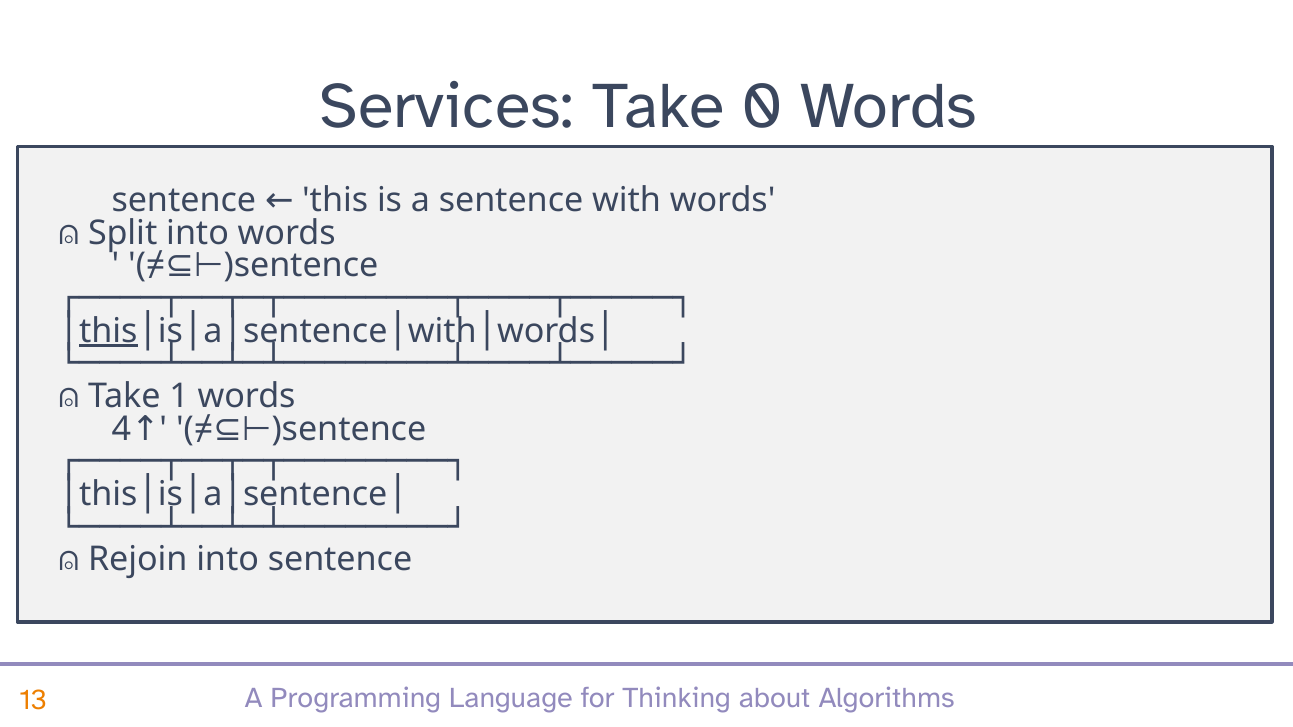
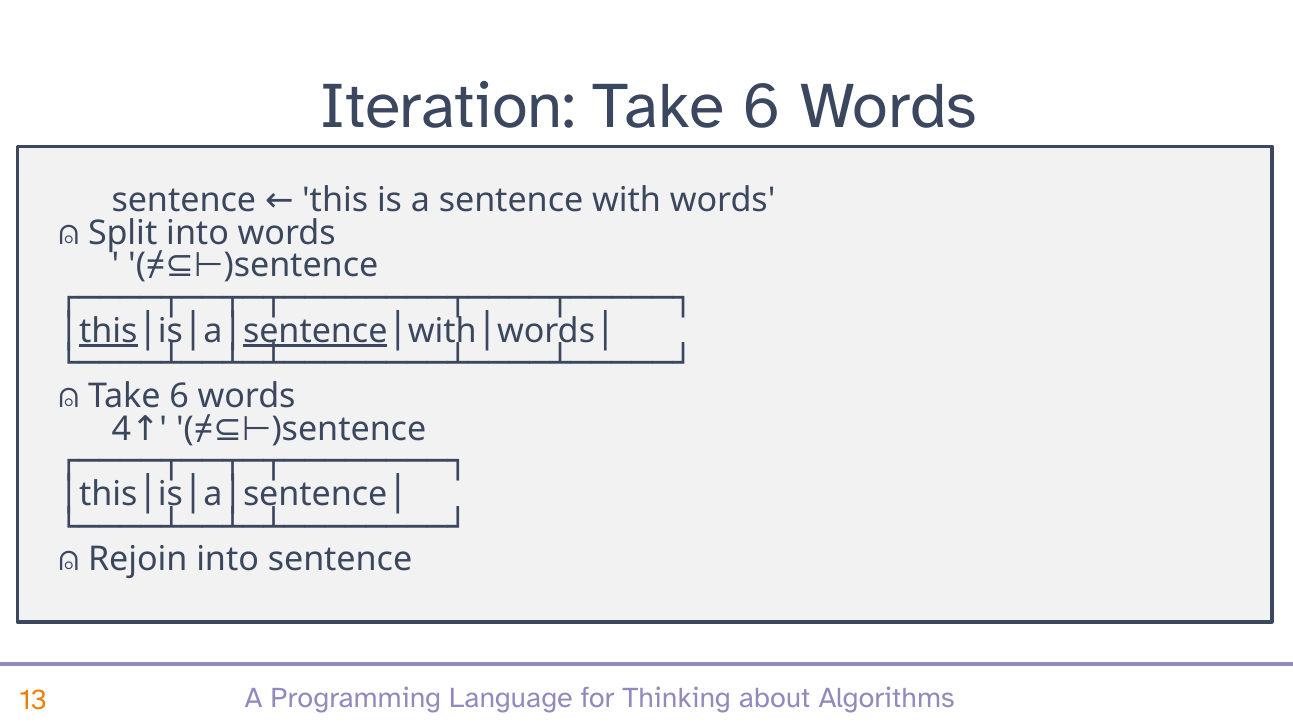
Services: Services -> Iteration
0 at (762, 106): 0 -> 6
sentence at (315, 331) underline: none -> present
1 at (179, 396): 1 -> 6
